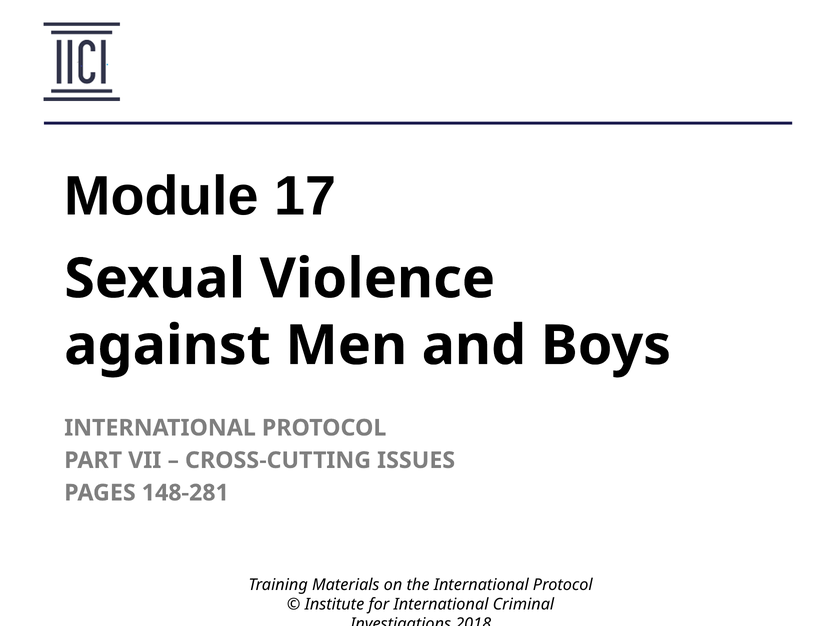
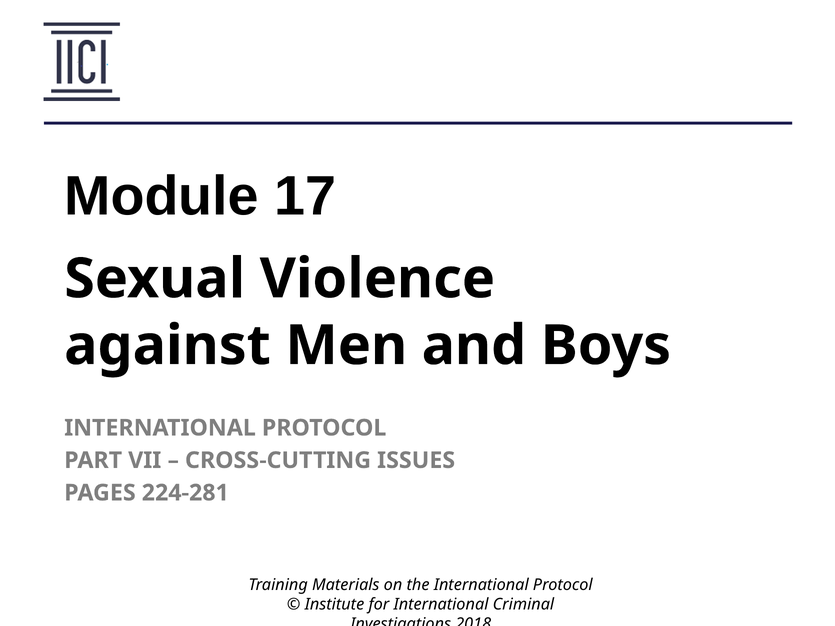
148-281: 148-281 -> 224-281
